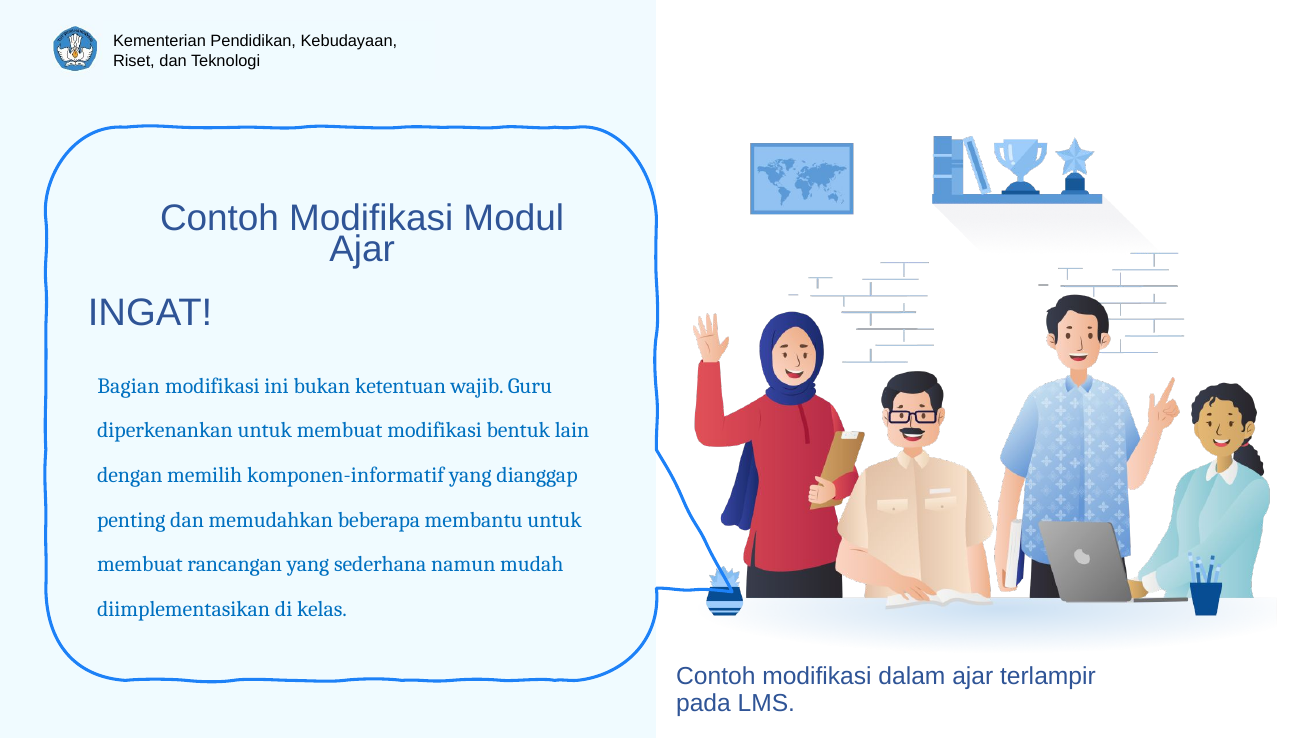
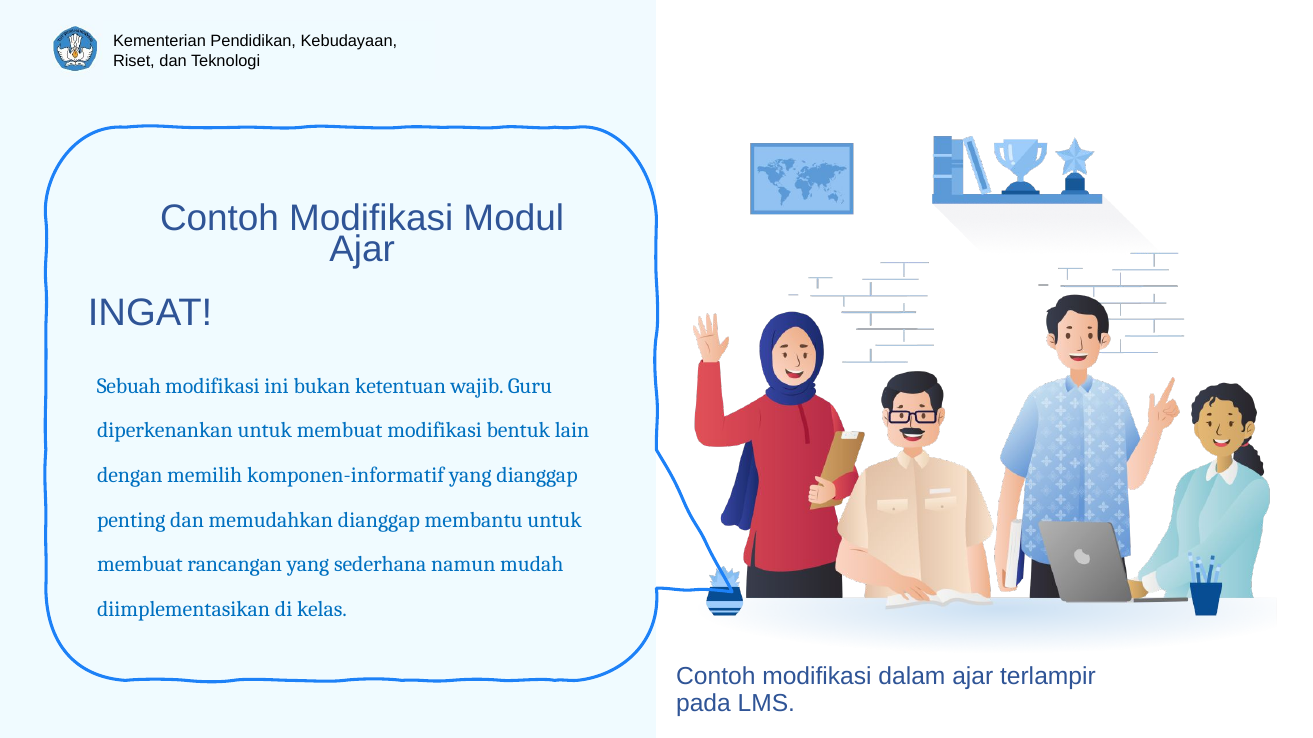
Bagian: Bagian -> Sebuah
memudahkan beberapa: beberapa -> dianggap
